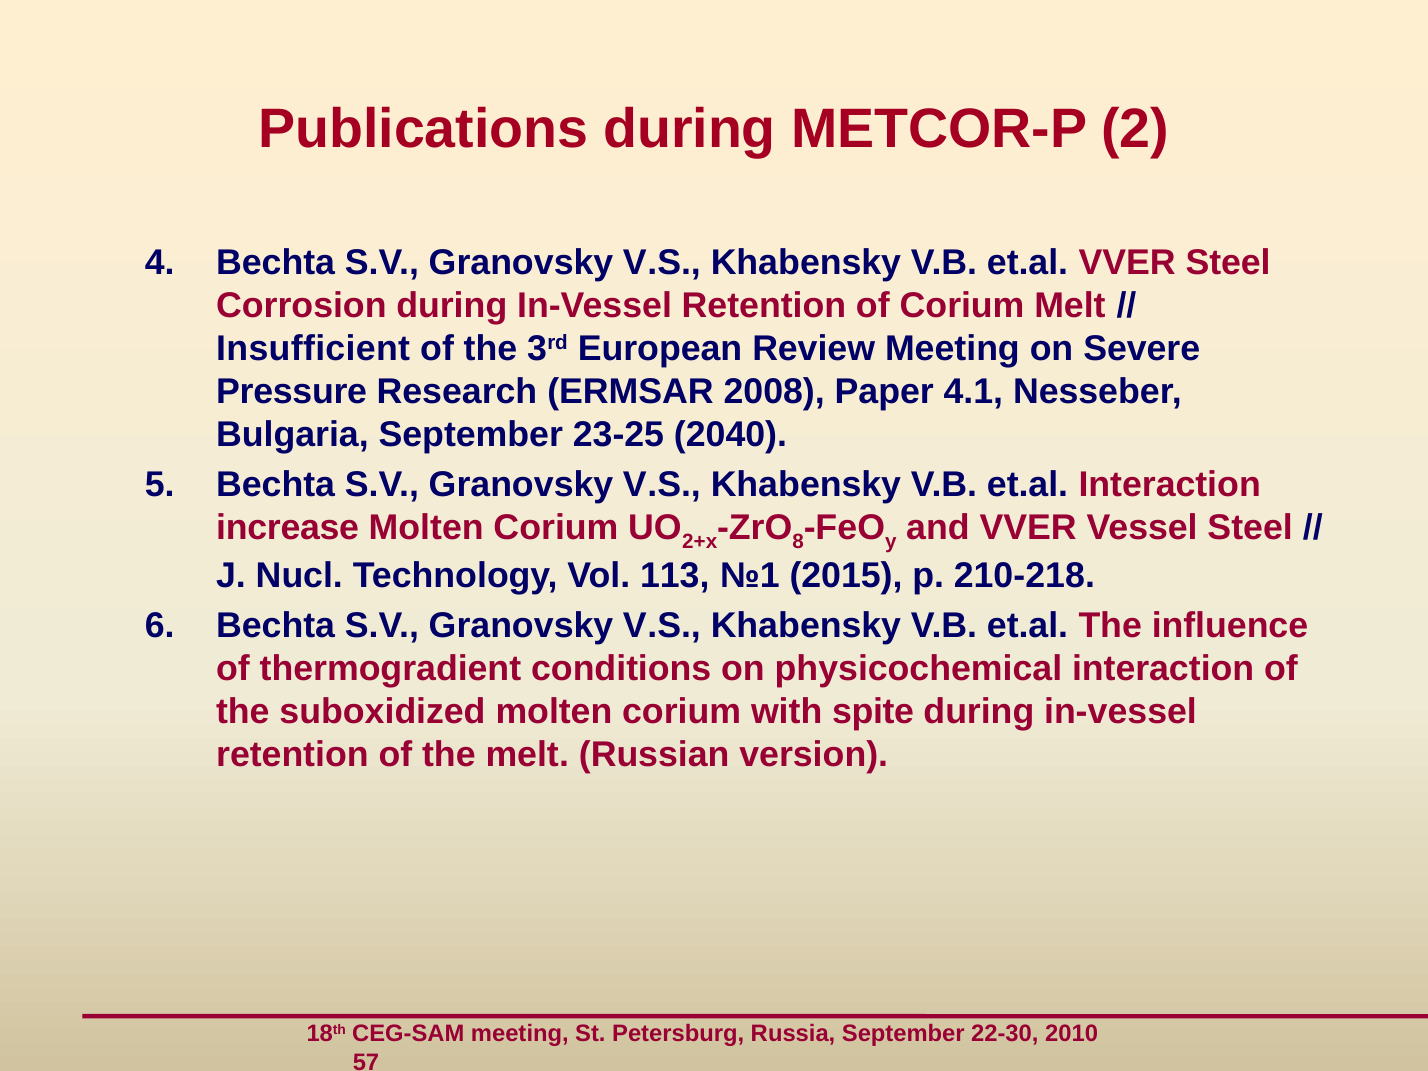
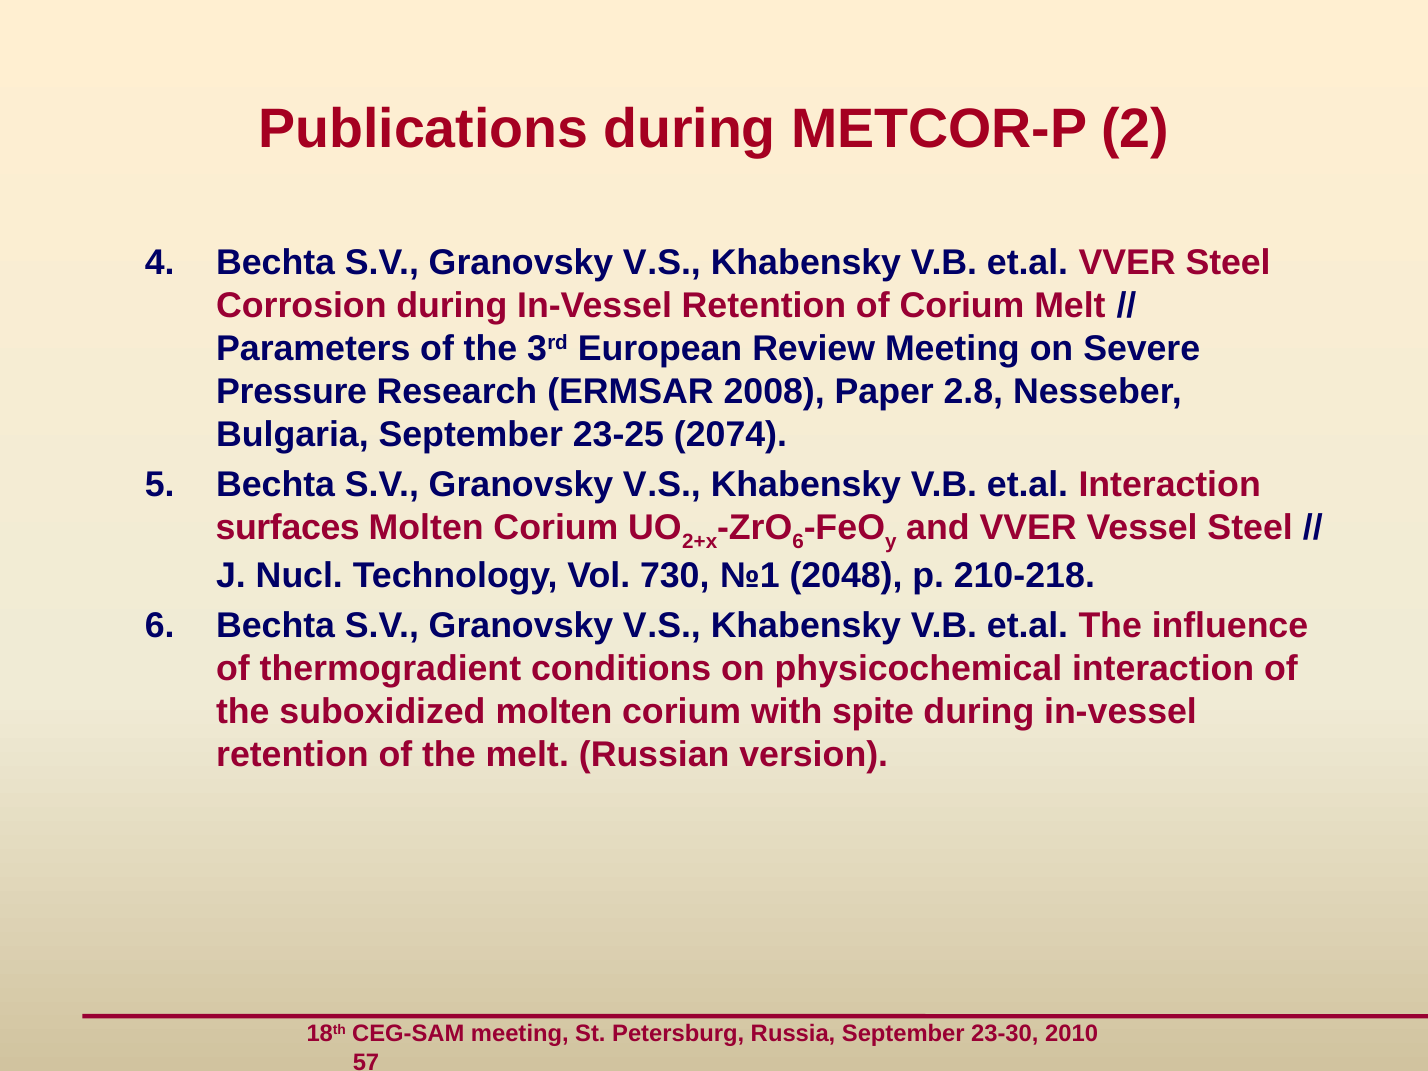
Insufficient: Insufficient -> Parameters
4.1: 4.1 -> 2.8
2040: 2040 -> 2074
increase: increase -> surfaces
8 at (798, 541): 8 -> 6
113: 113 -> 730
2015: 2015 -> 2048
22-30: 22-30 -> 23-30
